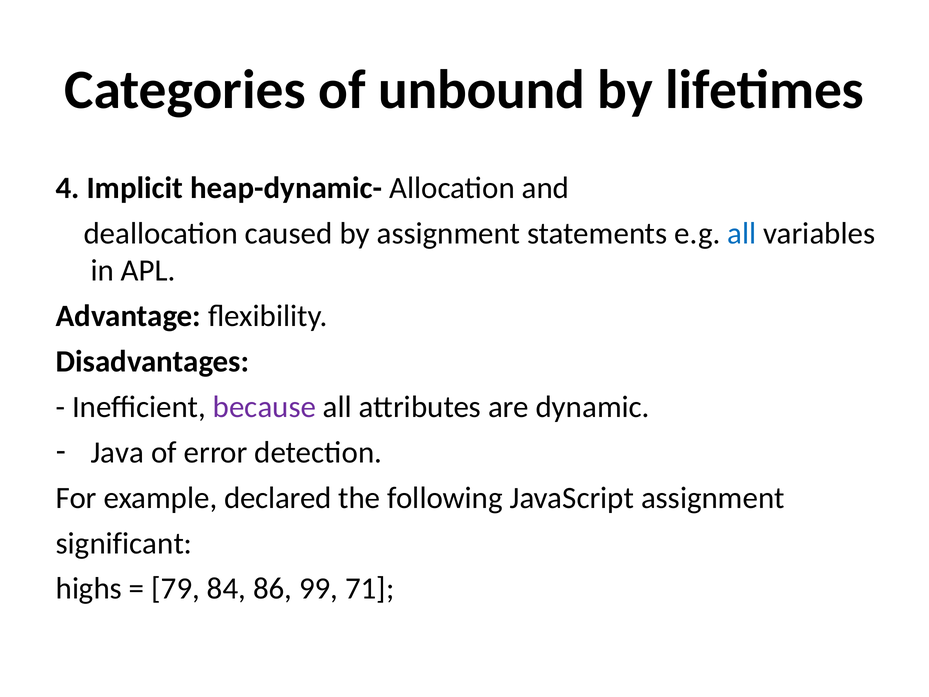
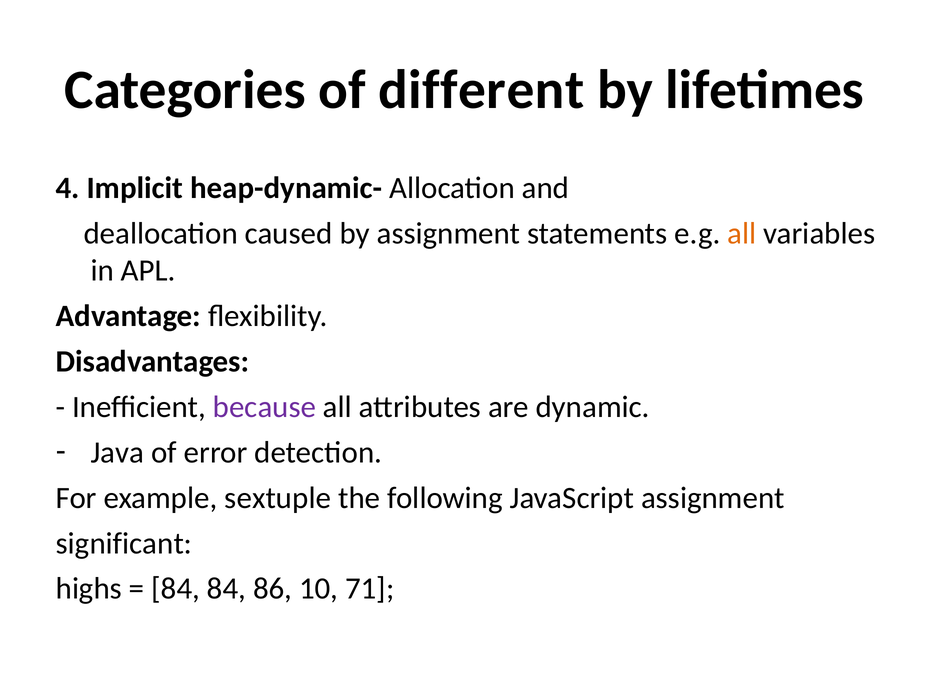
unbound: unbound -> different
all at (742, 233) colour: blue -> orange
declared: declared -> sextuple
79 at (176, 589): 79 -> 84
99: 99 -> 10
